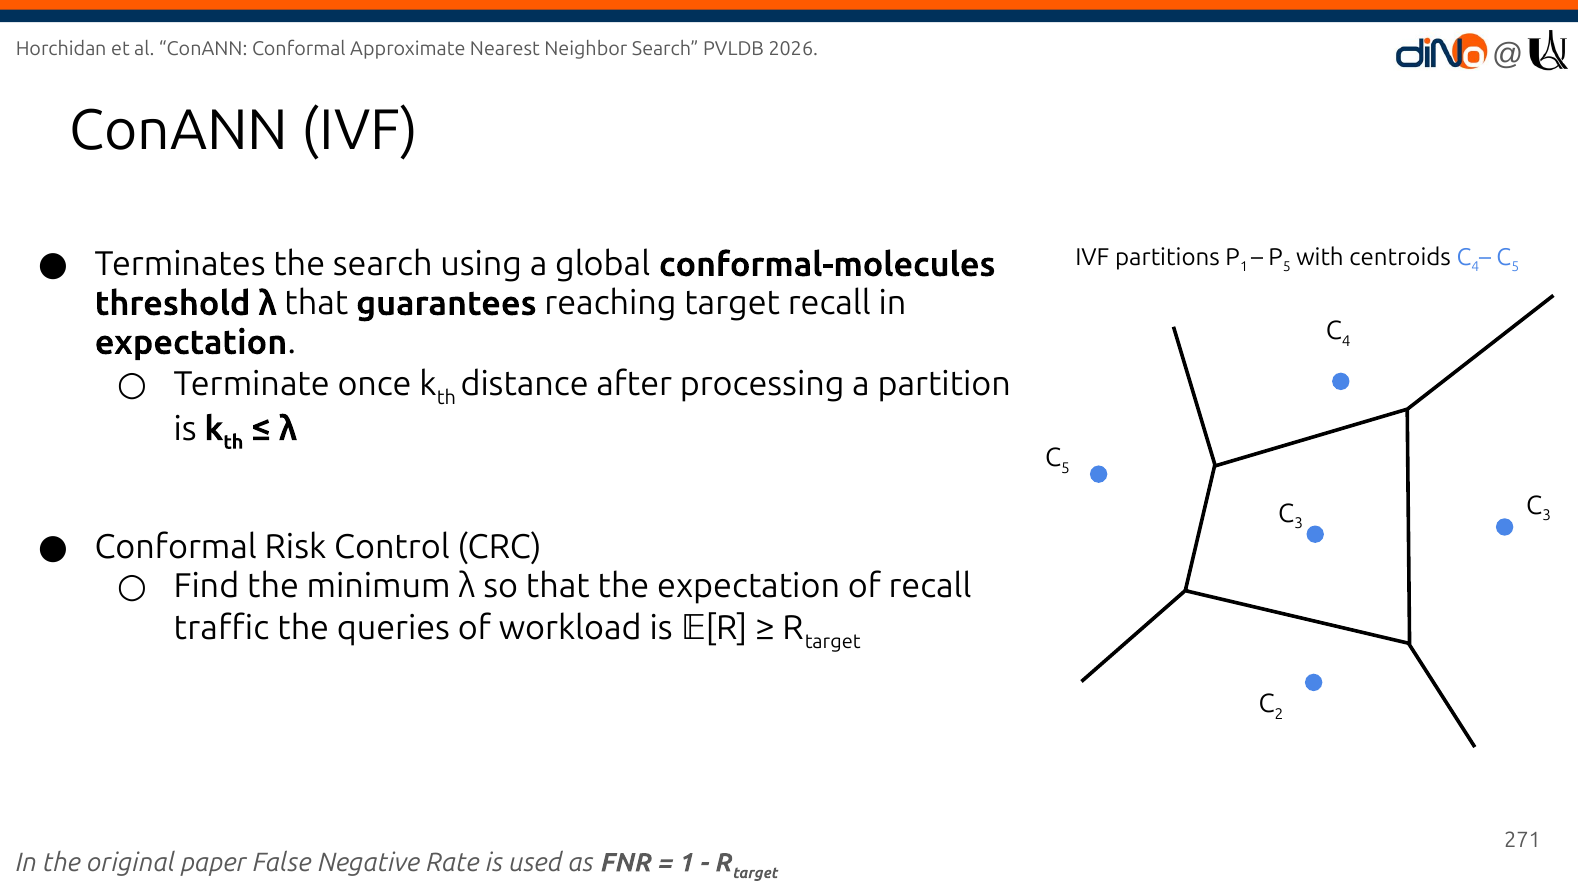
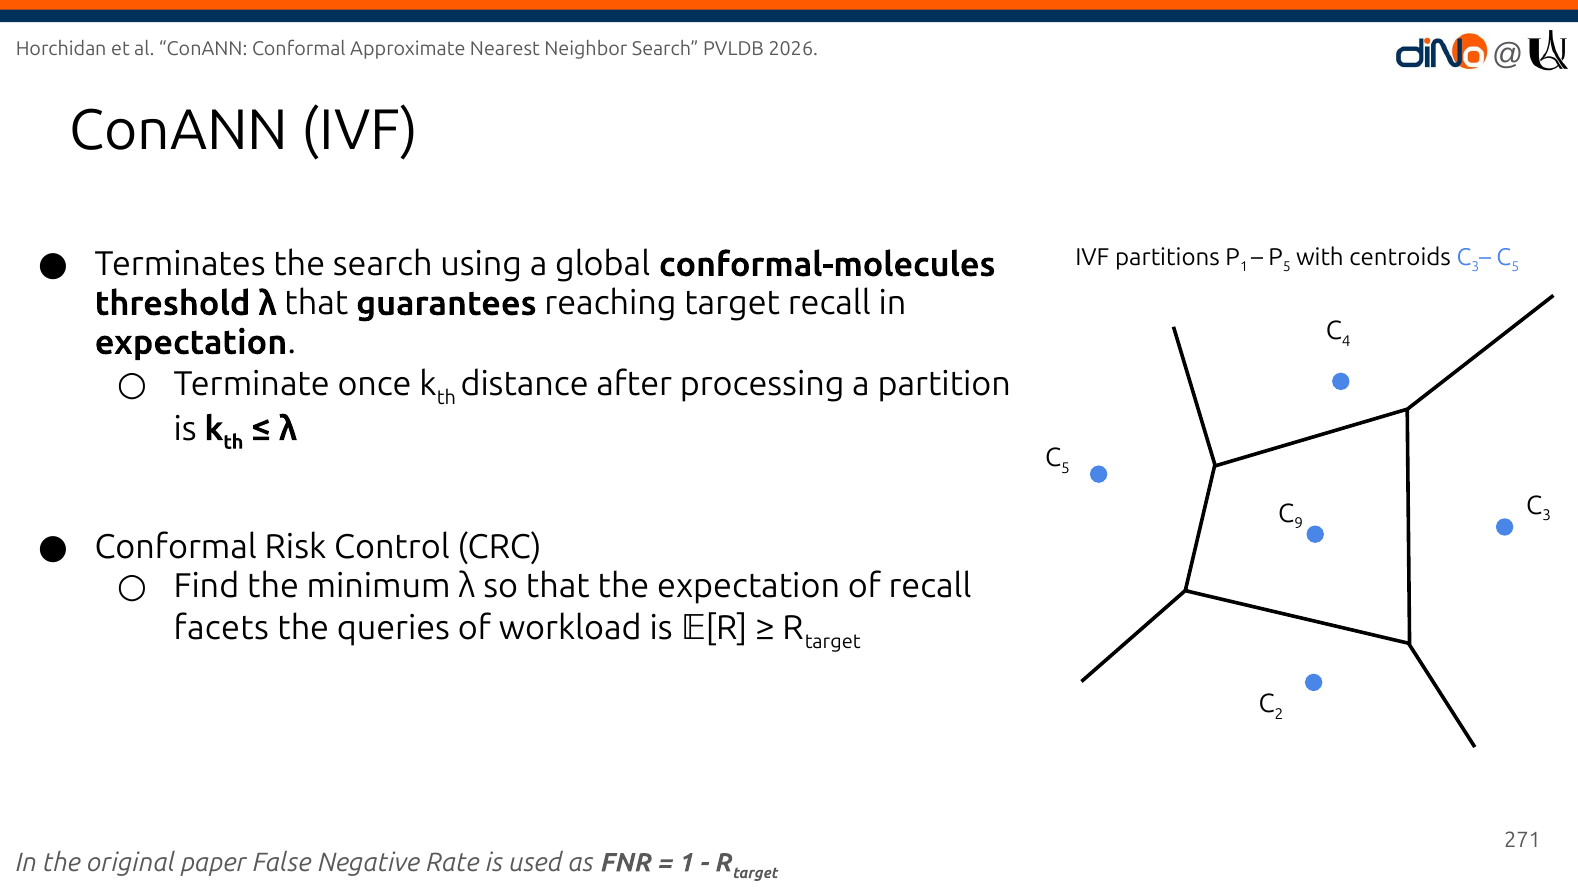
4 at (1475, 266): 4 -> 3
3 at (1299, 524): 3 -> 9
traffic: traffic -> facets
